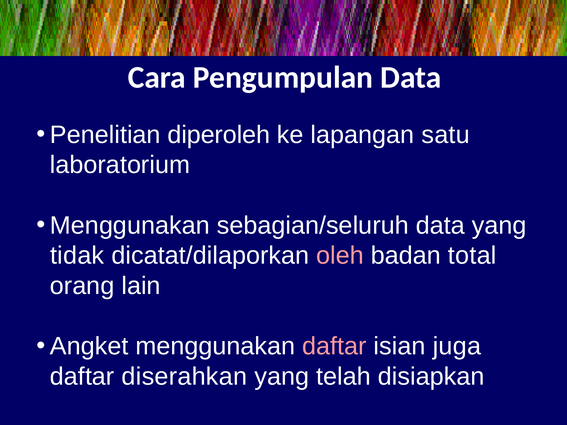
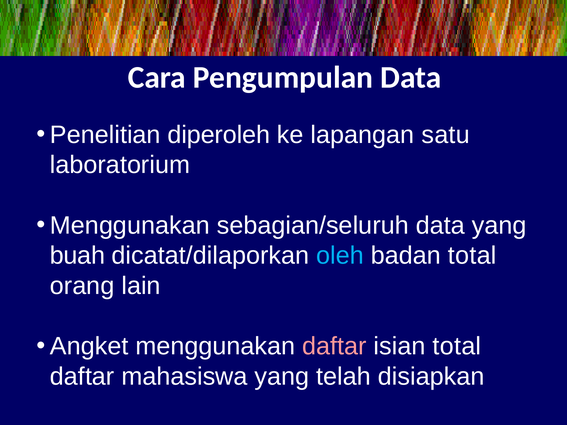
tidak: tidak -> buah
oleh colour: pink -> light blue
isian juga: juga -> total
diserahkan: diserahkan -> mahasiswa
